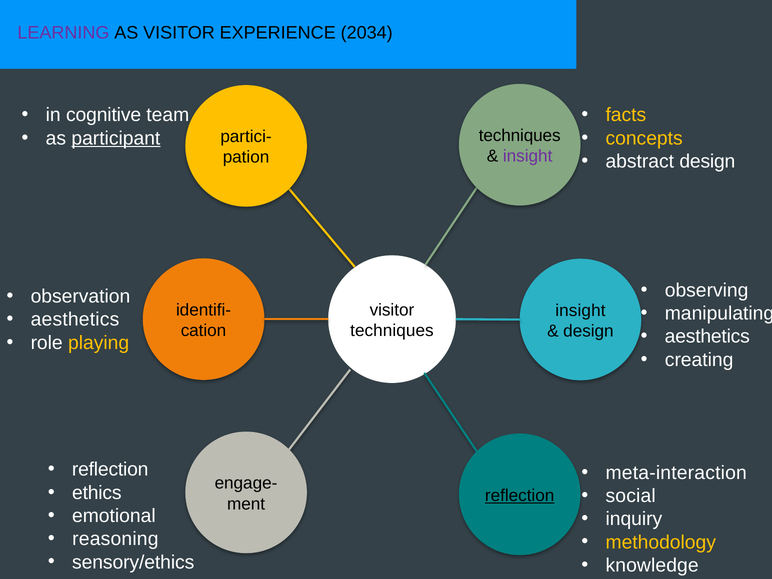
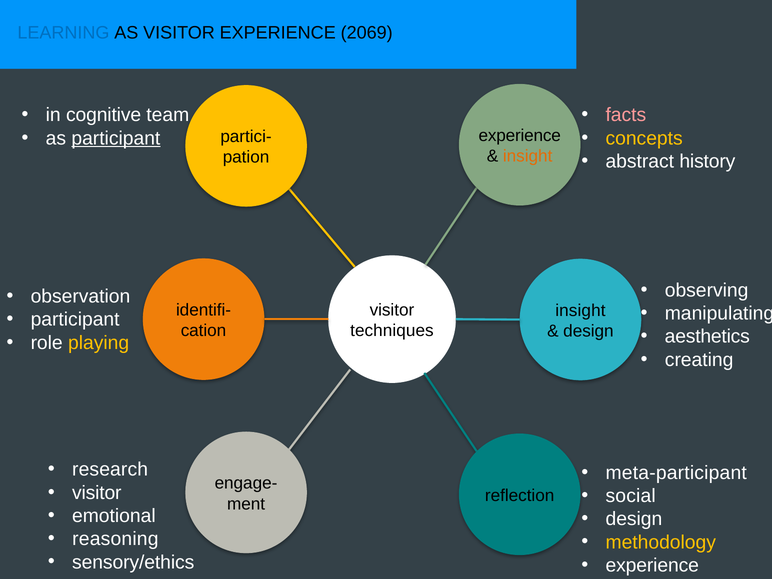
LEARNING colour: purple -> blue
2034: 2034 -> 2069
facts colour: yellow -> pink
techniques at (520, 136): techniques -> experience
insight at (528, 156) colour: purple -> orange
abstract design: design -> history
aesthetics at (75, 320): aesthetics -> participant
reflection at (110, 470): reflection -> research
meta-interaction: meta-interaction -> meta-participant
ethics at (97, 493): ethics -> visitor
reflection at (520, 495) underline: present -> none
inquiry at (634, 519): inquiry -> design
knowledge at (652, 565): knowledge -> experience
